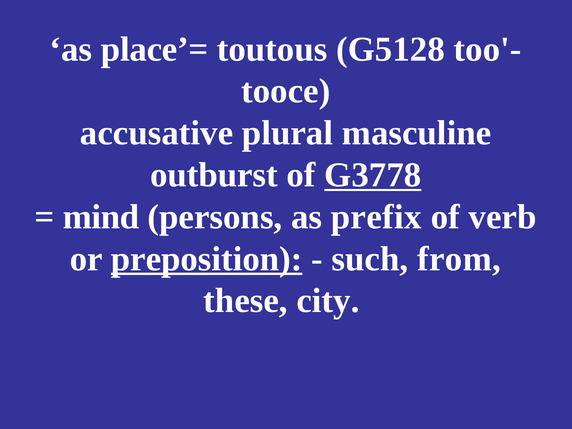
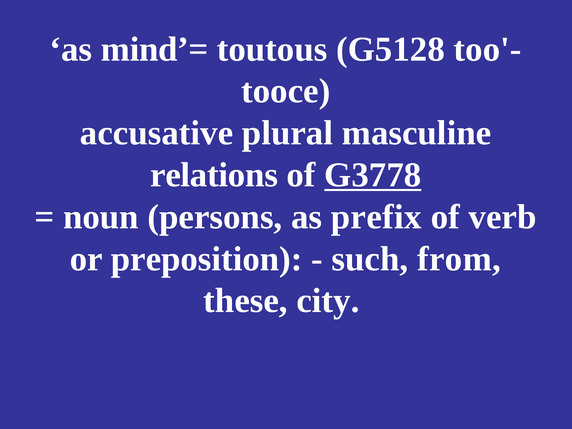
place’=: place’= -> mind’=
outburst: outburst -> relations
mind: mind -> noun
preposition underline: present -> none
